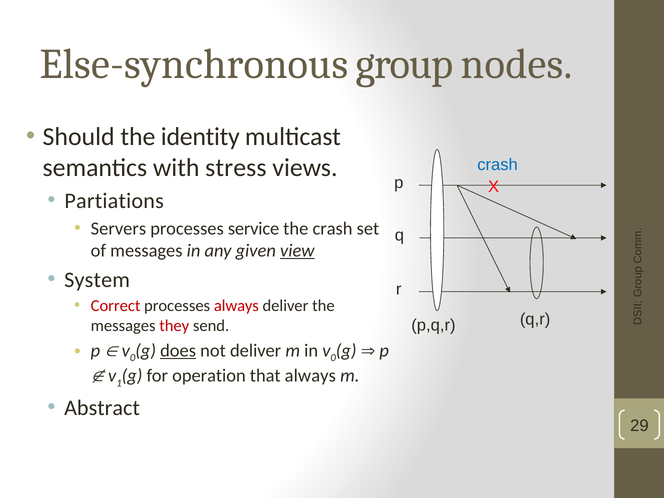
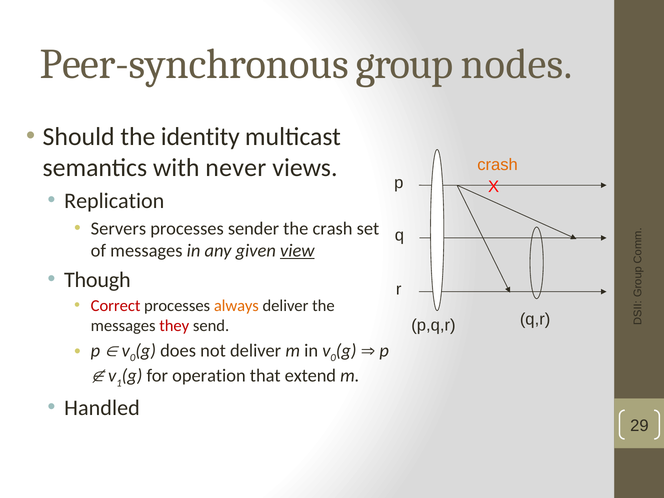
Else-synchronous: Else-synchronous -> Peer-synchronous
crash at (498, 165) colour: blue -> orange
stress: stress -> never
Partiations: Partiations -> Replication
service: service -> sender
System: System -> Though
always at (236, 306) colour: red -> orange
does underline: present -> none
that always: always -> extend
Abstract: Abstract -> Handled
